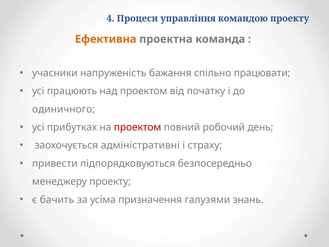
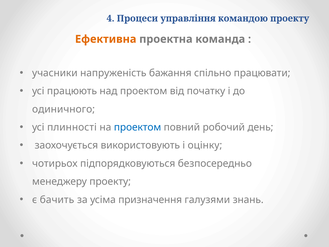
прибутках: прибутках -> плинності
проектом at (138, 127) colour: red -> blue
адміністративні: адміністративні -> використовують
страху: страху -> оцінку
привести: привести -> чотирьох
